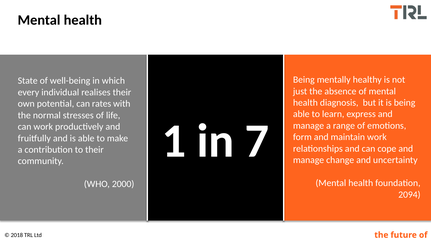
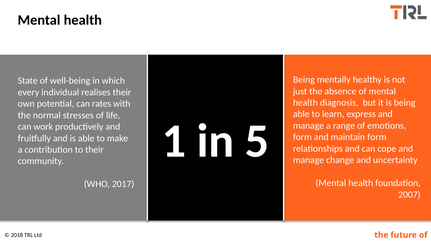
7: 7 -> 5
maintain work: work -> form
2000: 2000 -> 2017
2094: 2094 -> 2007
